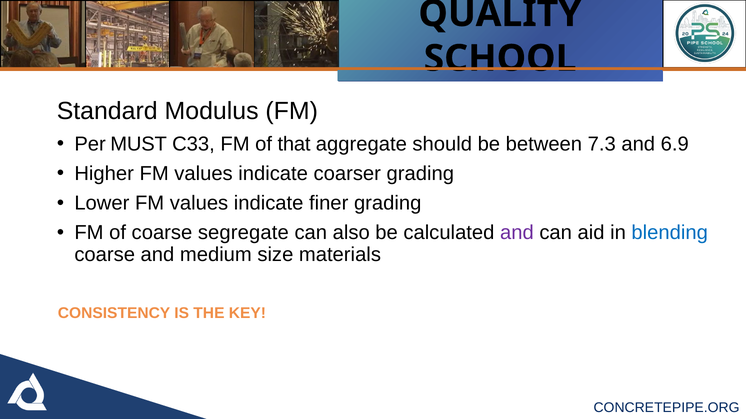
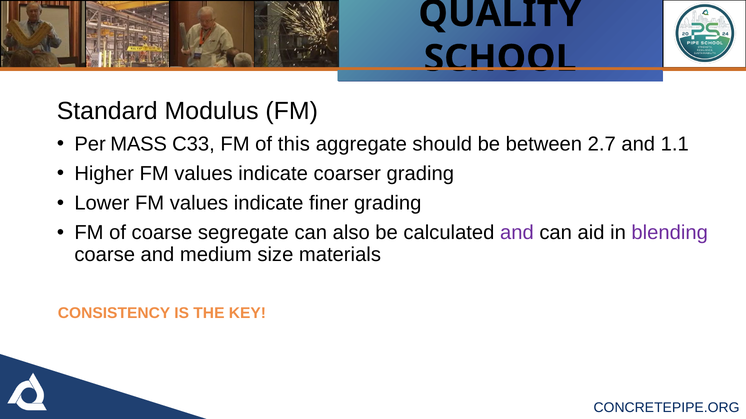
MUST: MUST -> MASS
that: that -> this
7.3: 7.3 -> 2.7
6.9: 6.9 -> 1.1
blending colour: blue -> purple
